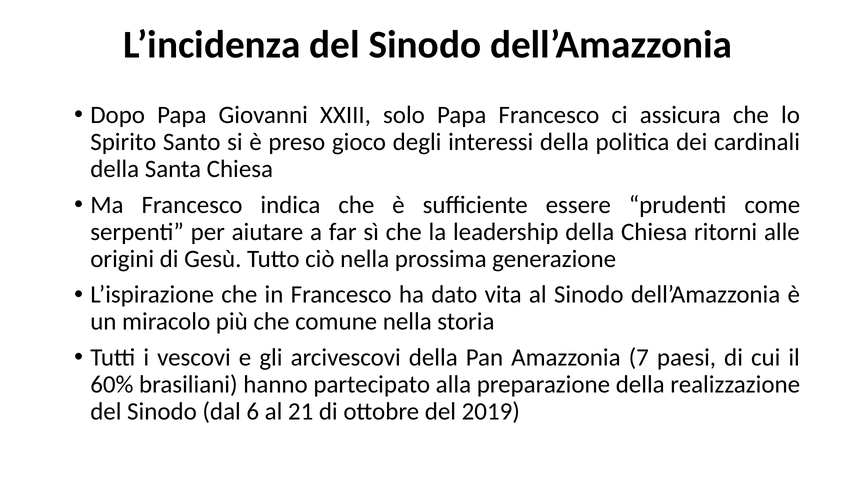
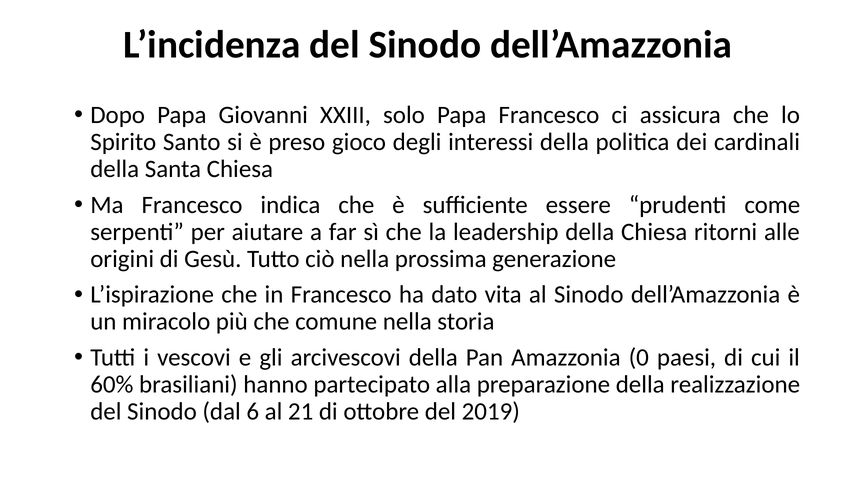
7: 7 -> 0
